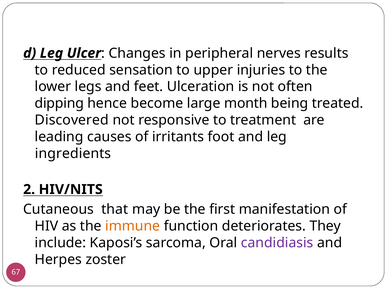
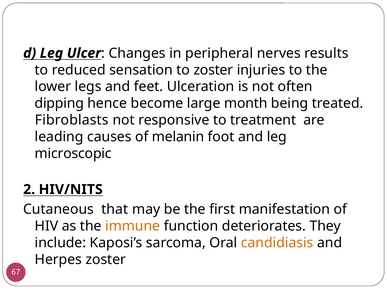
to upper: upper -> zoster
Discovered: Discovered -> Fibroblasts
irritants: irritants -> melanin
ingredients: ingredients -> microscopic
candidiasis colour: purple -> orange
